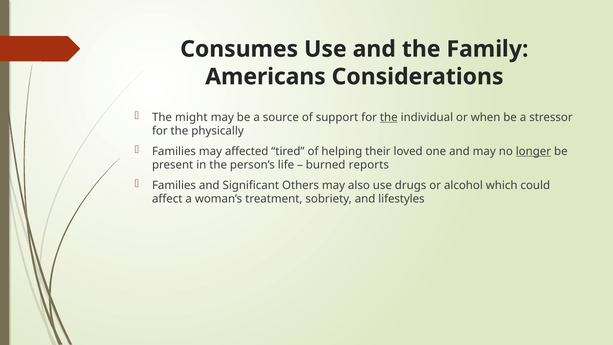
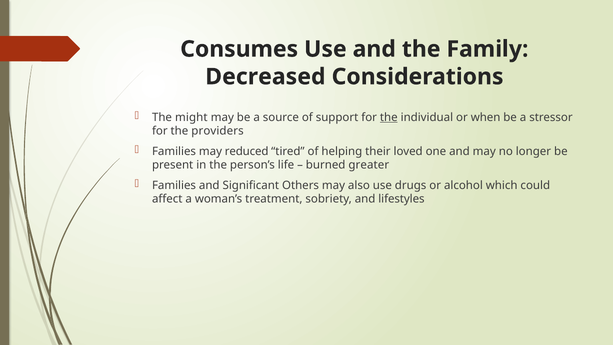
Americans: Americans -> Decreased
physically: physically -> providers
affected: affected -> reduced
longer underline: present -> none
reports: reports -> greater
